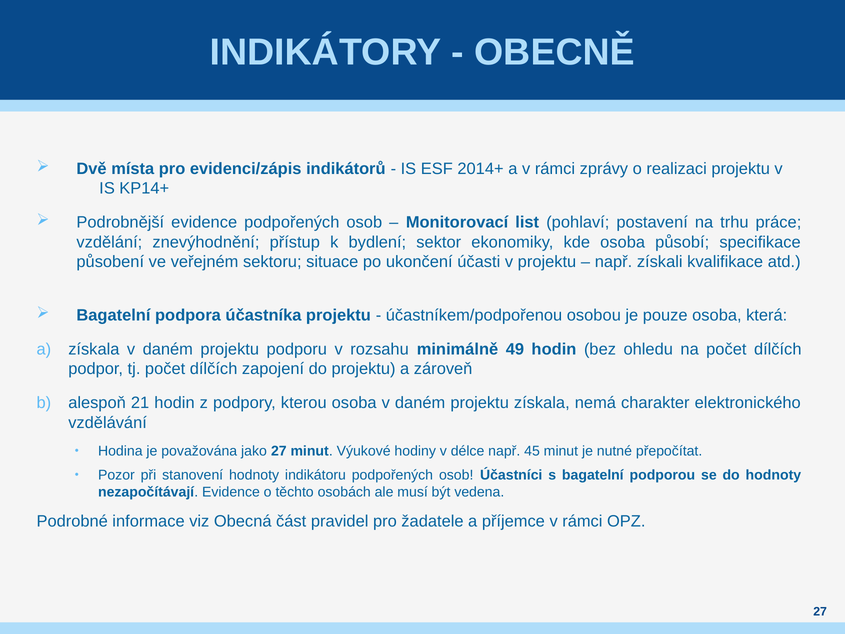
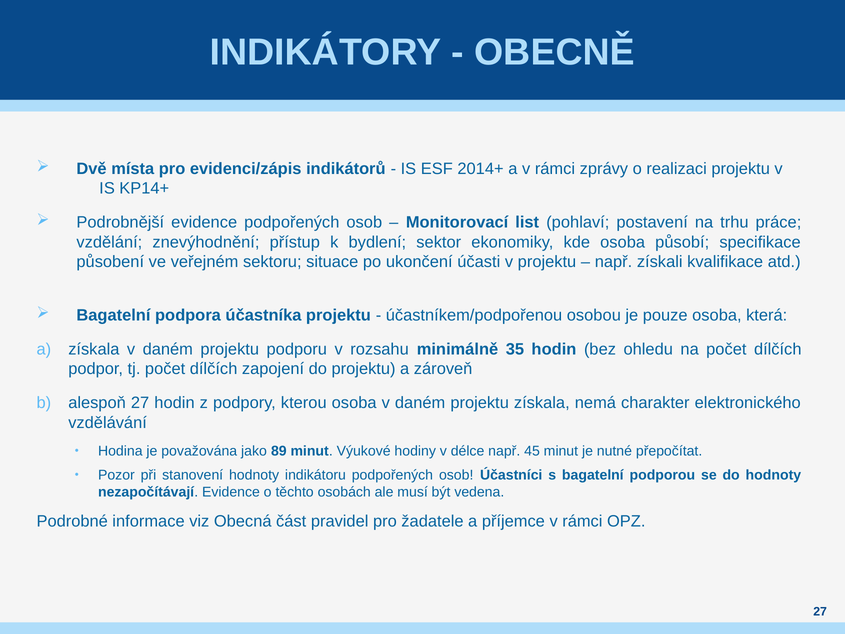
49: 49 -> 35
alespoň 21: 21 -> 27
jako 27: 27 -> 89
